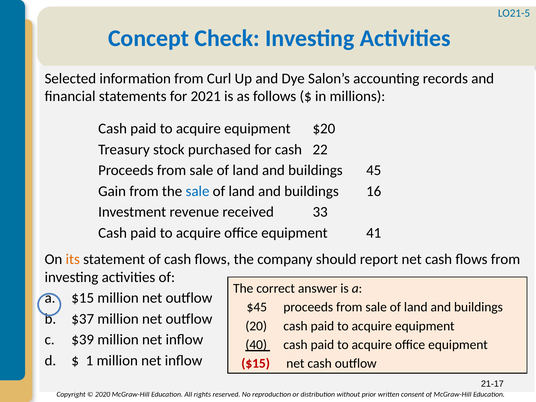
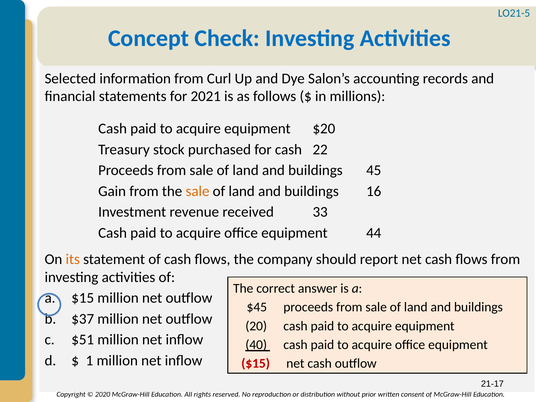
sale at (198, 191) colour: blue -> orange
41: 41 -> 44
$39: $39 -> $51
